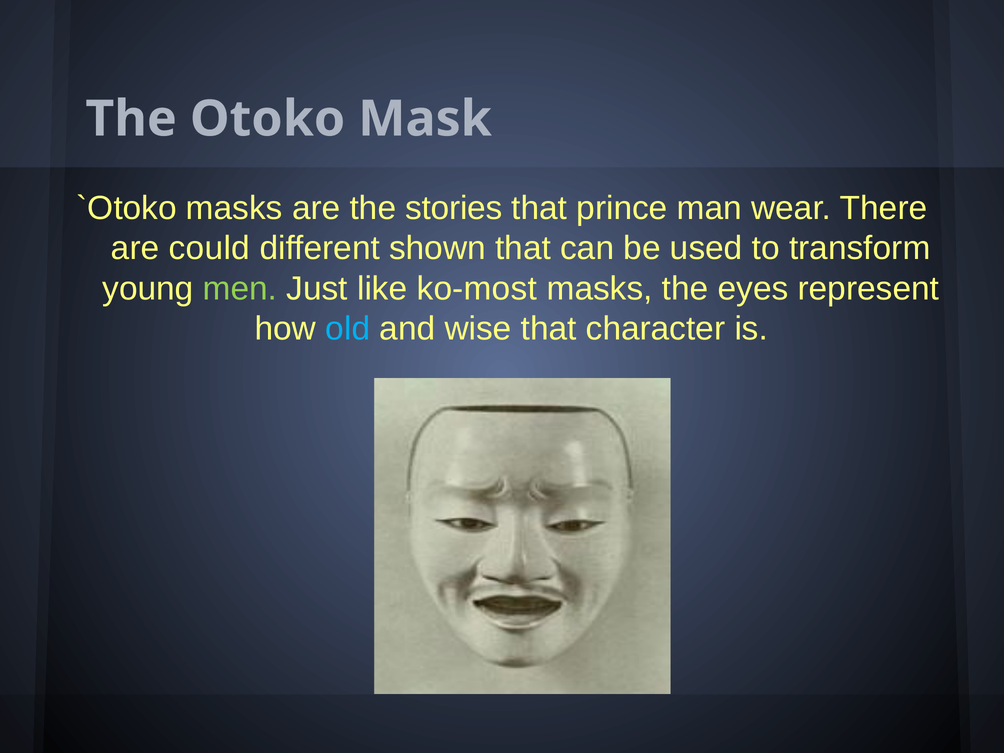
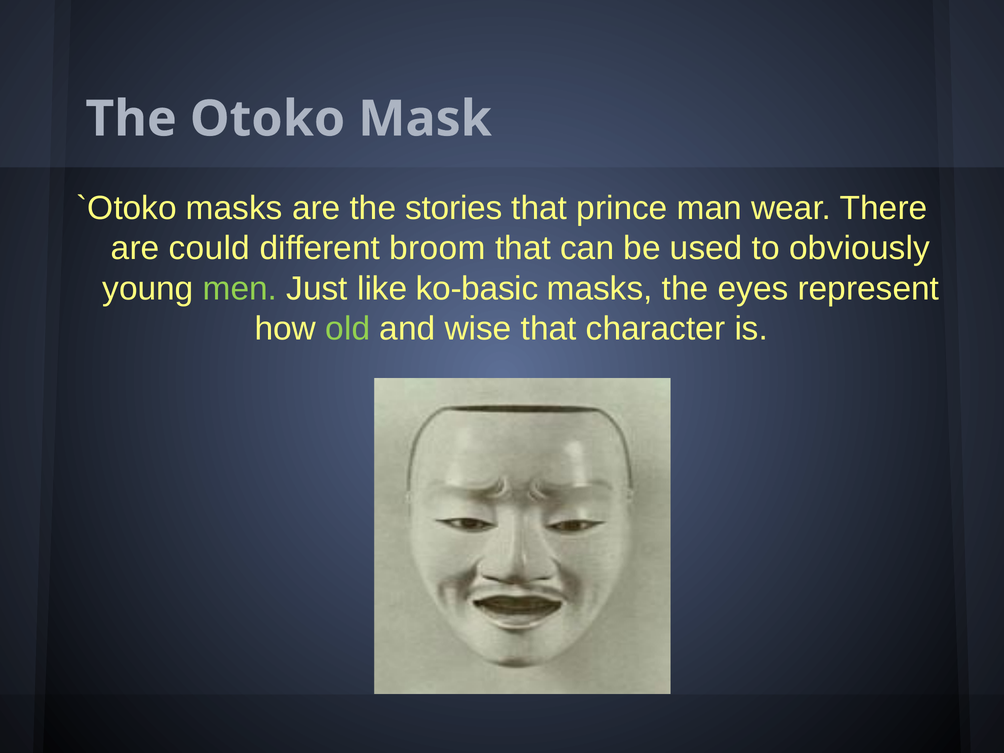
shown: shown -> broom
transform: transform -> obviously
ko-most: ko-most -> ko-basic
old colour: light blue -> light green
